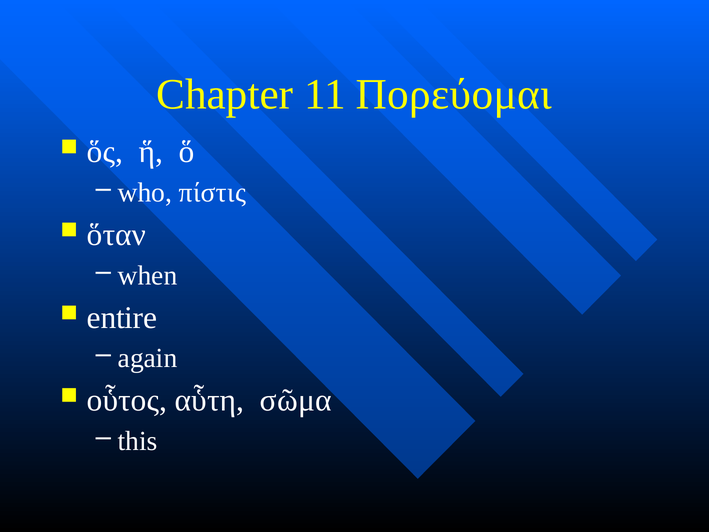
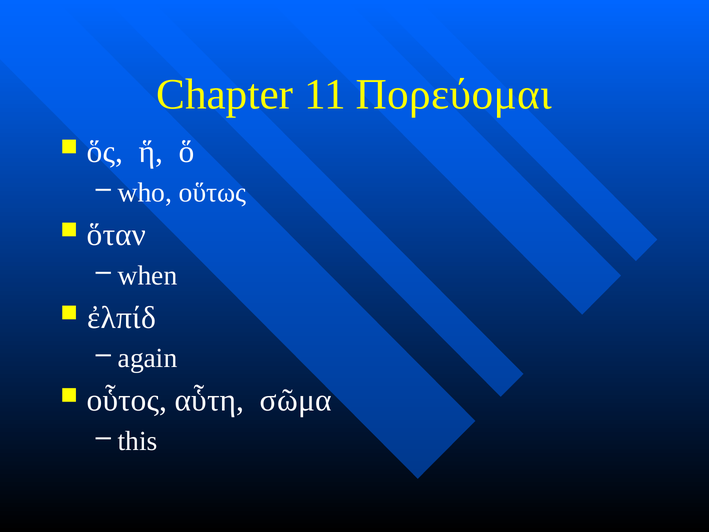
πίστις: πίστις -> οὕτως
entire: entire -> ἐλπίδ
